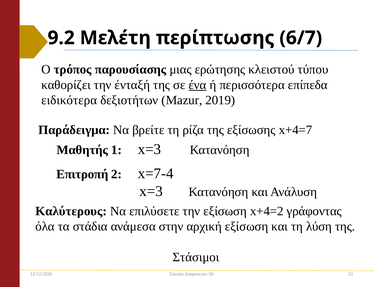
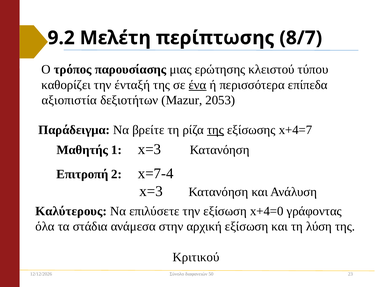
6/7: 6/7 -> 8/7
ειδικότερα: ειδικότερα -> αξιοπιστία
2019: 2019 -> 2053
της at (215, 130) underline: none -> present
x+4=2: x+4=2 -> x+4=0
Στάσιμοι: Στάσιμοι -> Κριτικού
